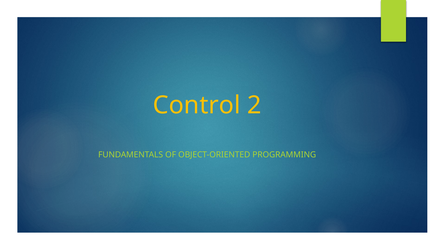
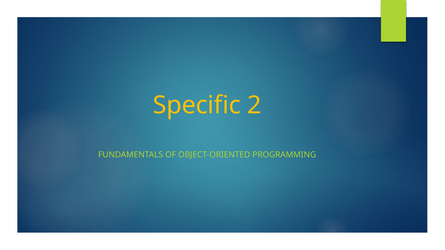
Control: Control -> Specific
